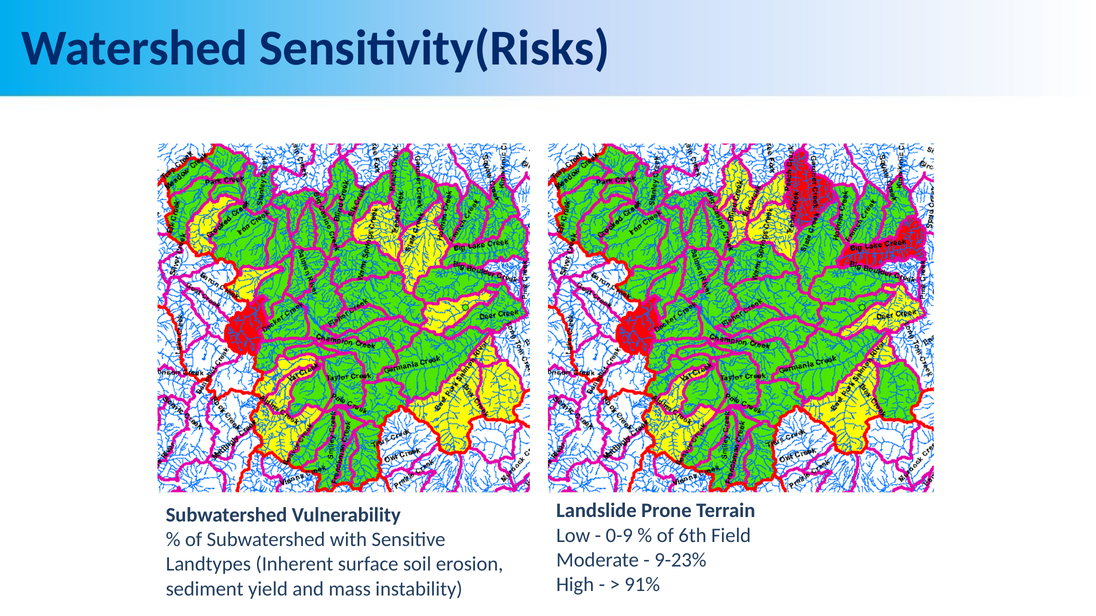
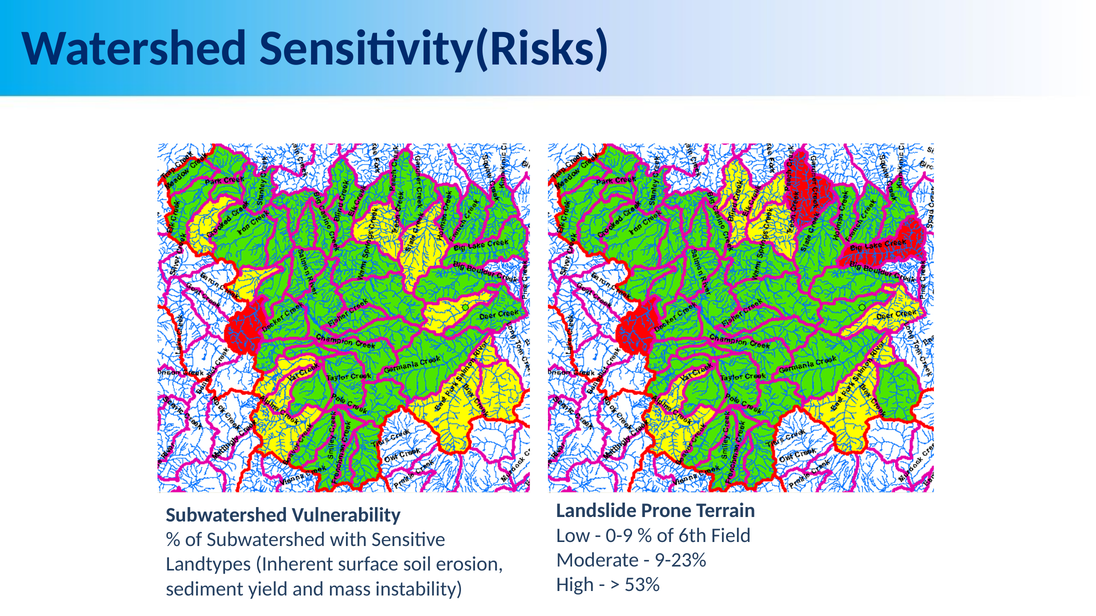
91%: 91% -> 53%
